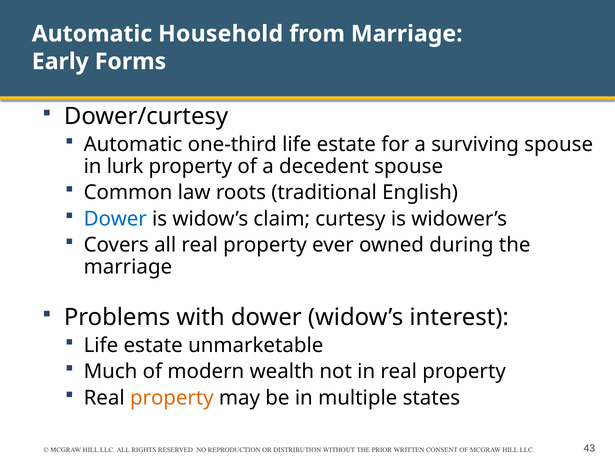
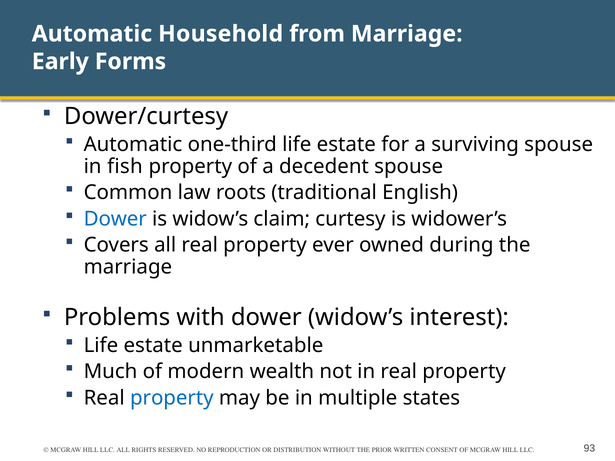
lurk: lurk -> fish
property at (172, 398) colour: orange -> blue
43: 43 -> 93
